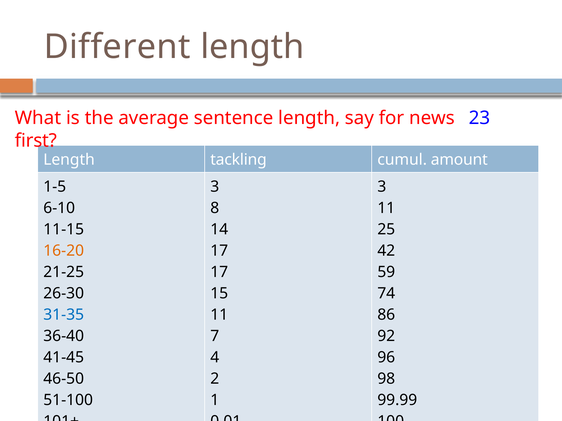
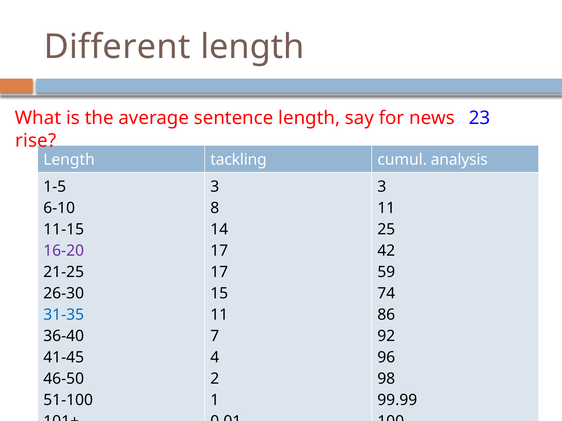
first: first -> rise
amount: amount -> analysis
16-20 colour: orange -> purple
